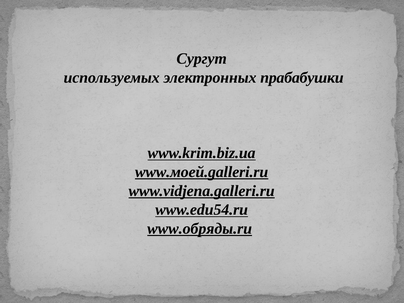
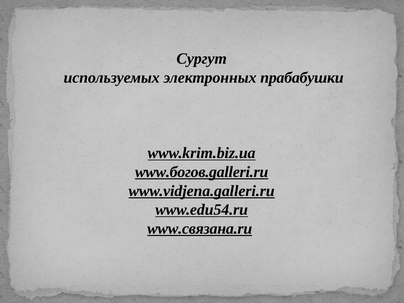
www.моей.galleri.ru: www.моей.galleri.ru -> www.богов.galleri.ru
www.обряды.ru: www.обряды.ru -> www.связана.ru
